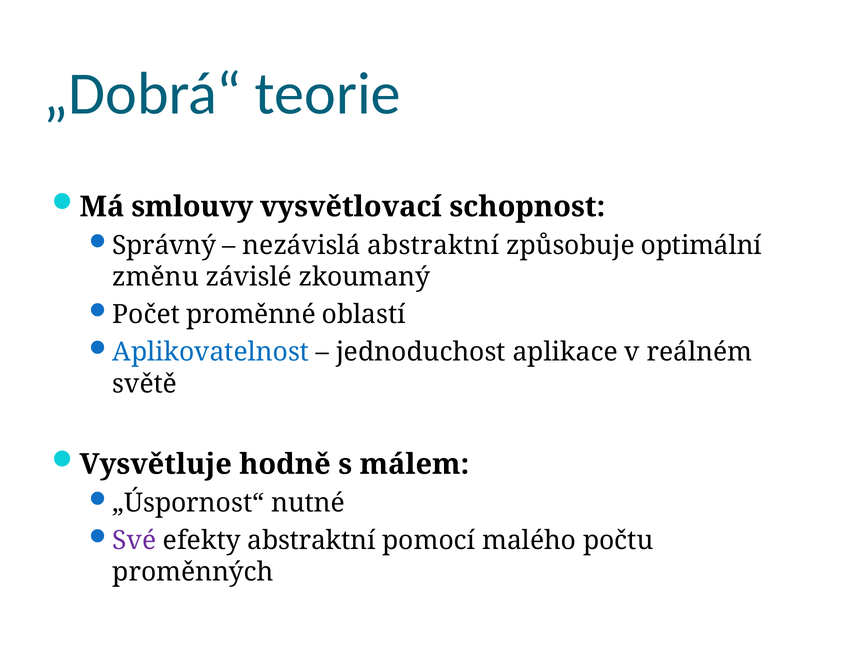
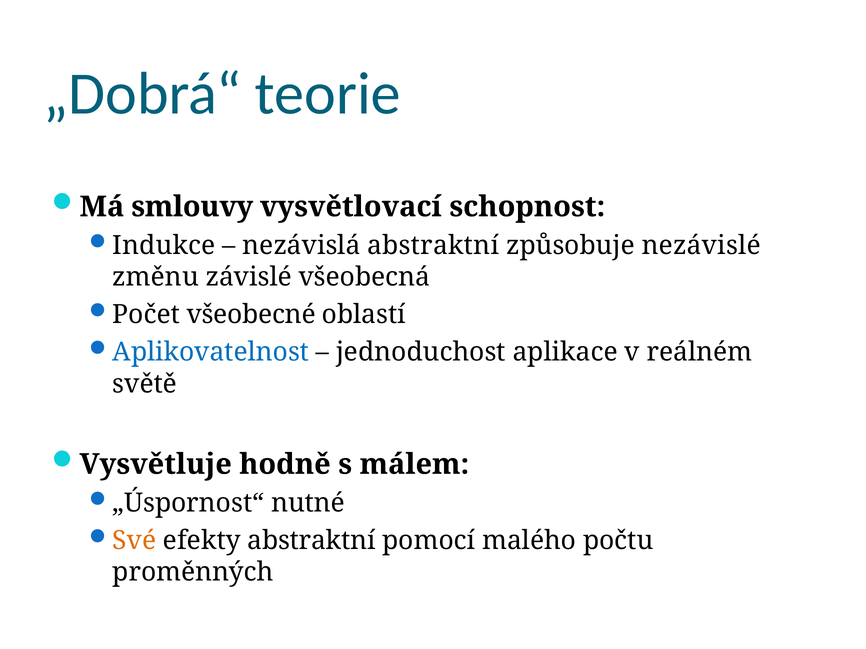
Správný: Správný -> Indukce
optimální: optimální -> nezávislé
zkoumaný: zkoumaný -> všeobecná
proměnné: proměnné -> všeobecné
Své colour: purple -> orange
